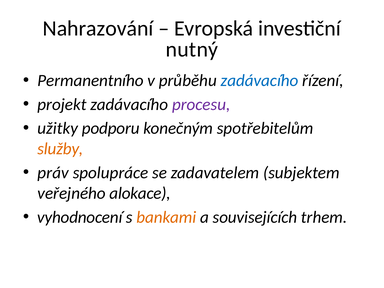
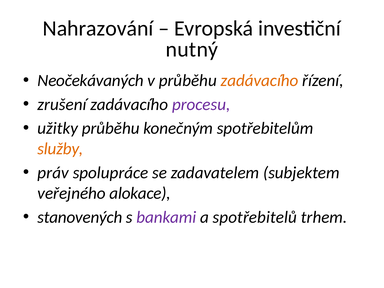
Permanentního: Permanentního -> Neočekávaných
zadávacího at (260, 81) colour: blue -> orange
projekt: projekt -> zrušení
užitky podporu: podporu -> průběhu
vyhodnocení: vyhodnocení -> stanovených
bankami colour: orange -> purple
souvisejících: souvisejících -> spotřebitelů
